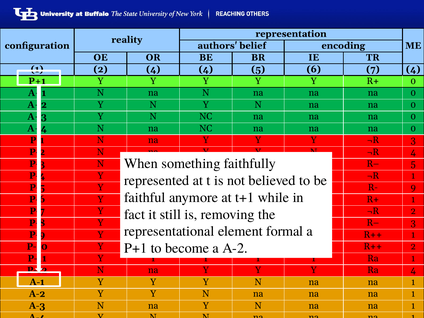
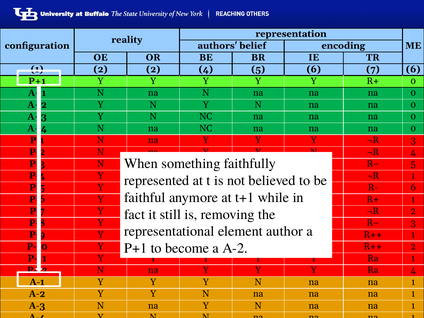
2 4: 4 -> 2
7 4: 4 -> 6
R- 9: 9 -> 6
formal: formal -> author
